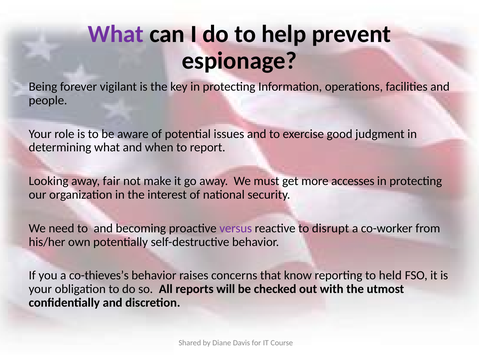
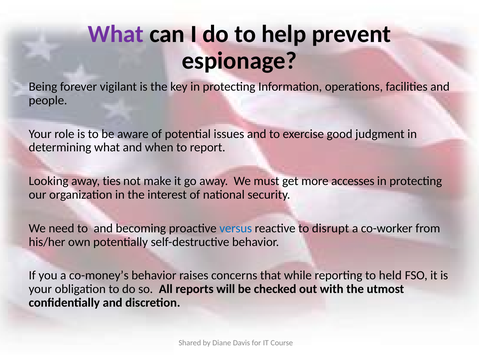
fair: fair -> ties
versus colour: purple -> blue
co-thieves’s: co-thieves’s -> co-money’s
know: know -> while
